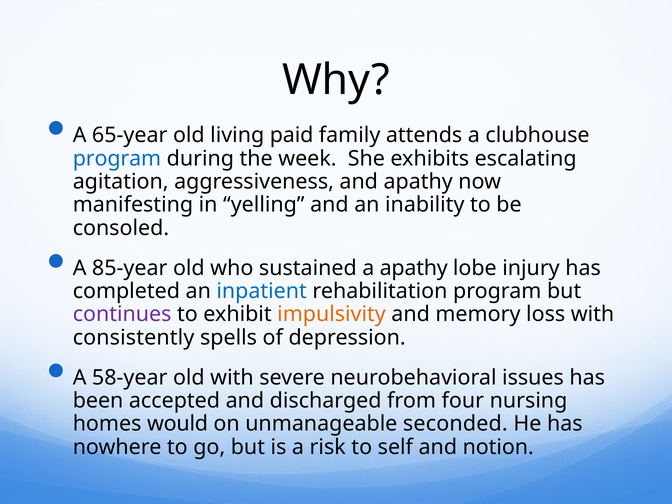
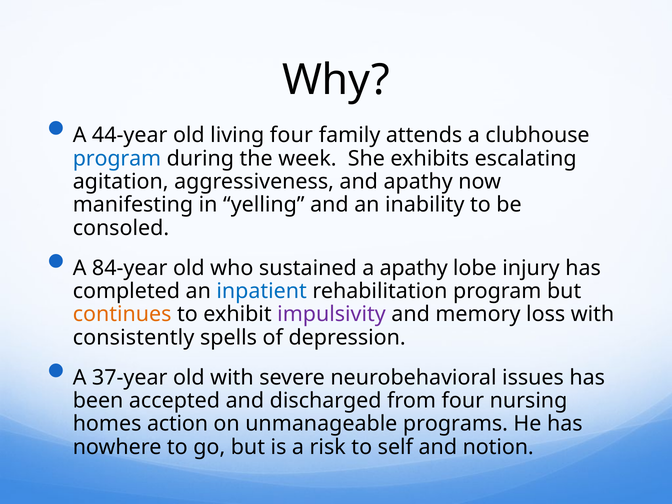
65-year: 65-year -> 44-year
living paid: paid -> four
85-year: 85-year -> 84-year
continues colour: purple -> orange
impulsivity colour: orange -> purple
58-year: 58-year -> 37-year
would: would -> action
seconded: seconded -> programs
